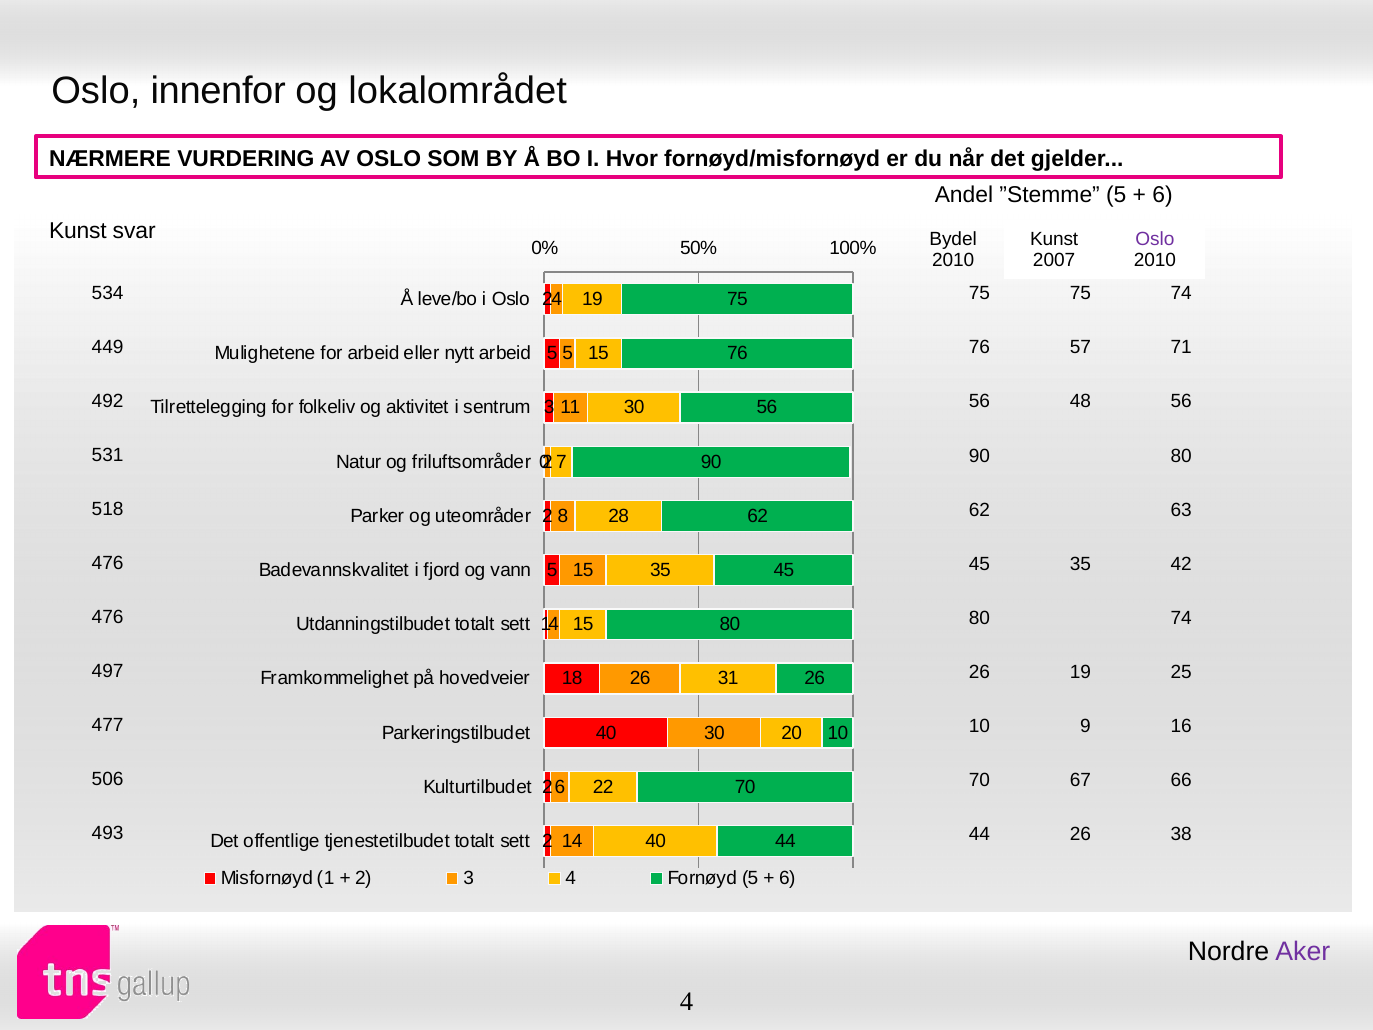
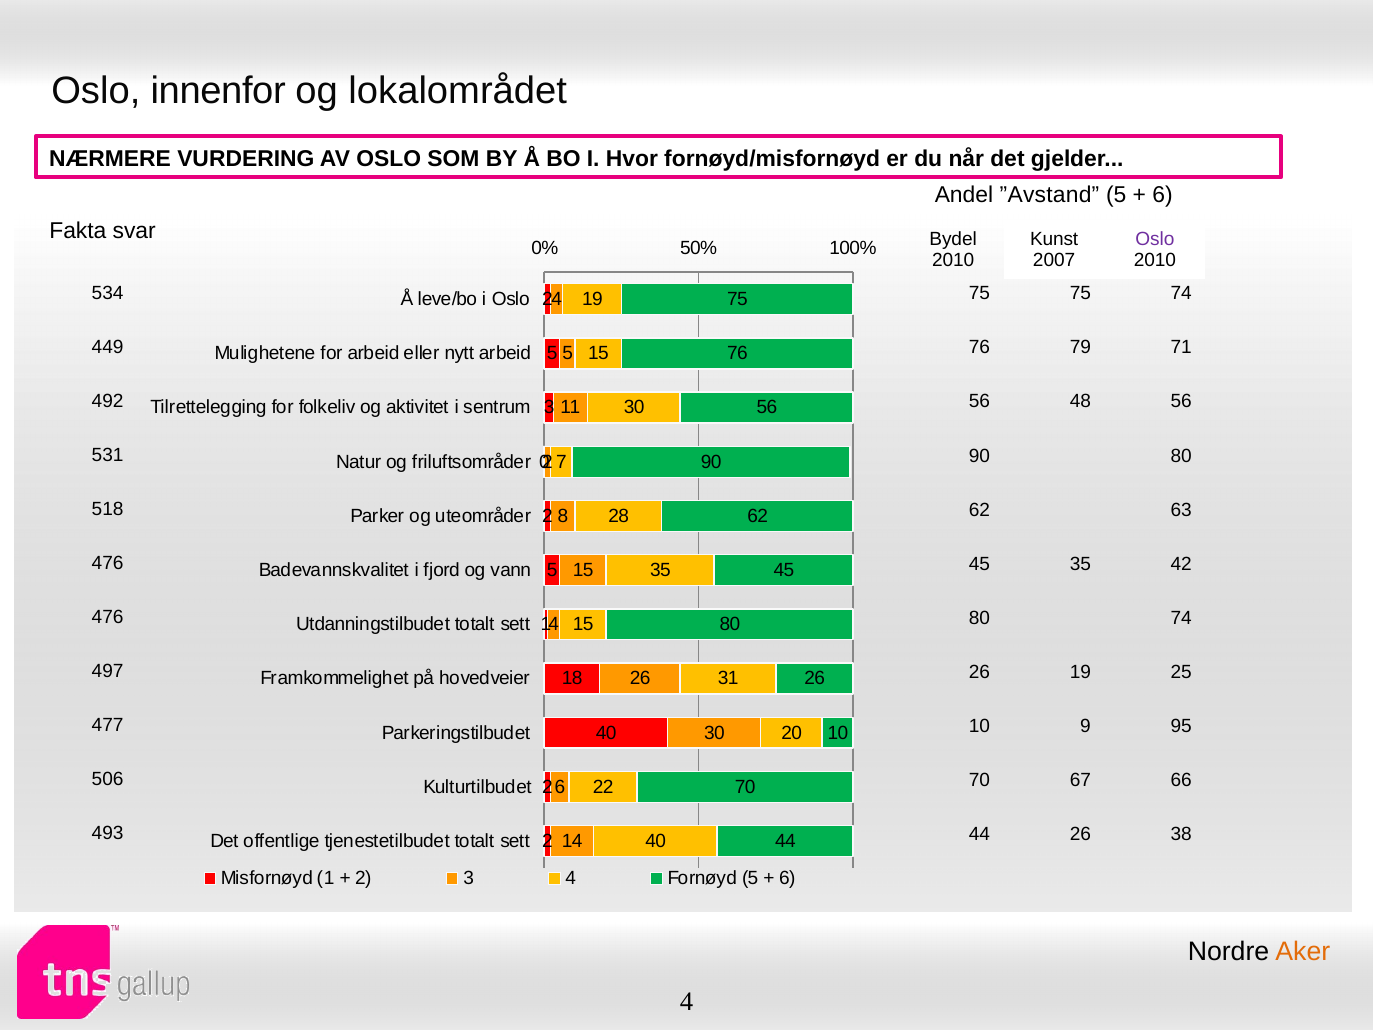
”Stemme: ”Stemme -> ”Avstand
Kunst at (78, 231): Kunst -> Fakta
57: 57 -> 79
16: 16 -> 95
Aker colour: purple -> orange
